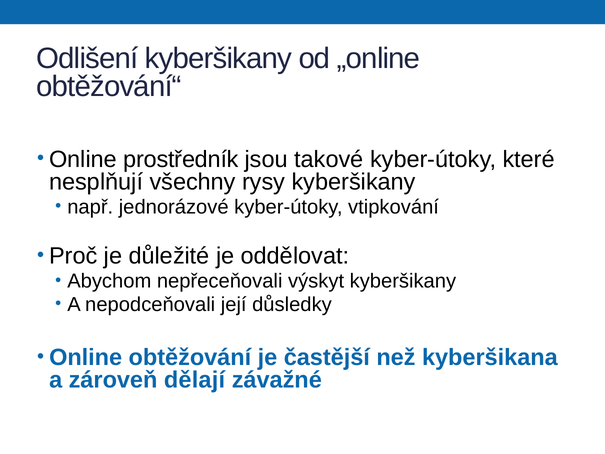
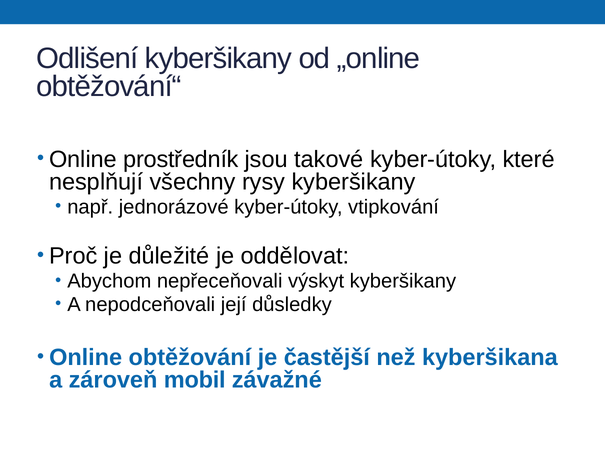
dělají: dělají -> mobil
